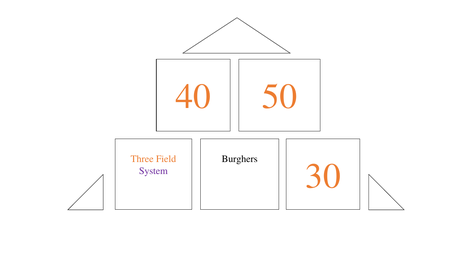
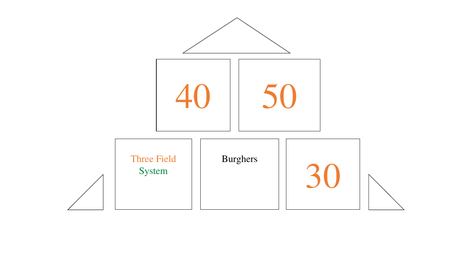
System colour: purple -> green
